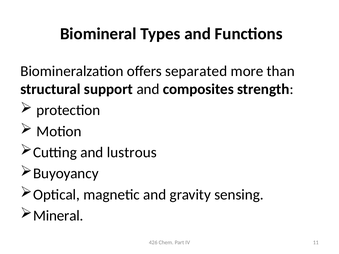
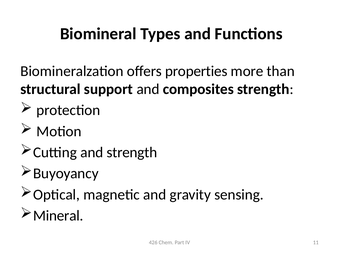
separated: separated -> properties
and lustrous: lustrous -> strength
